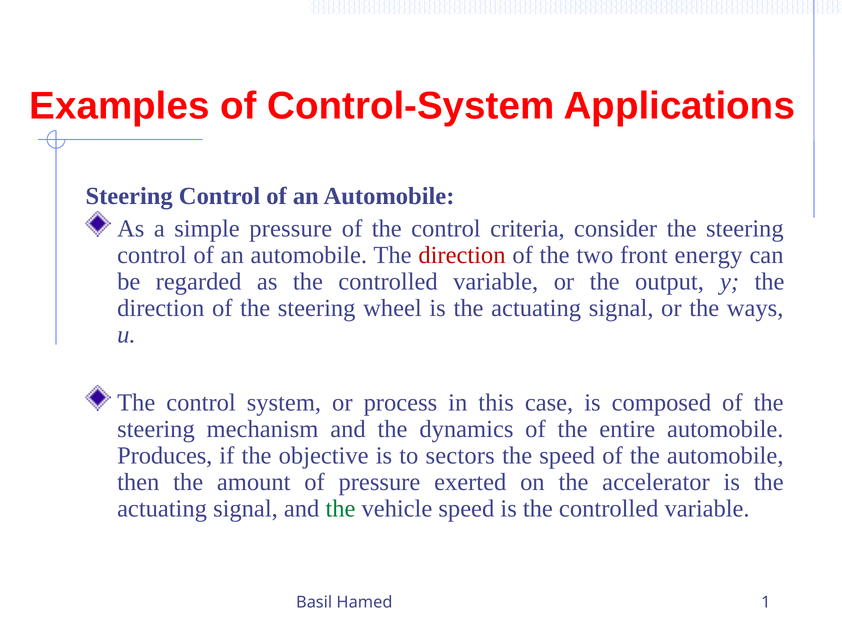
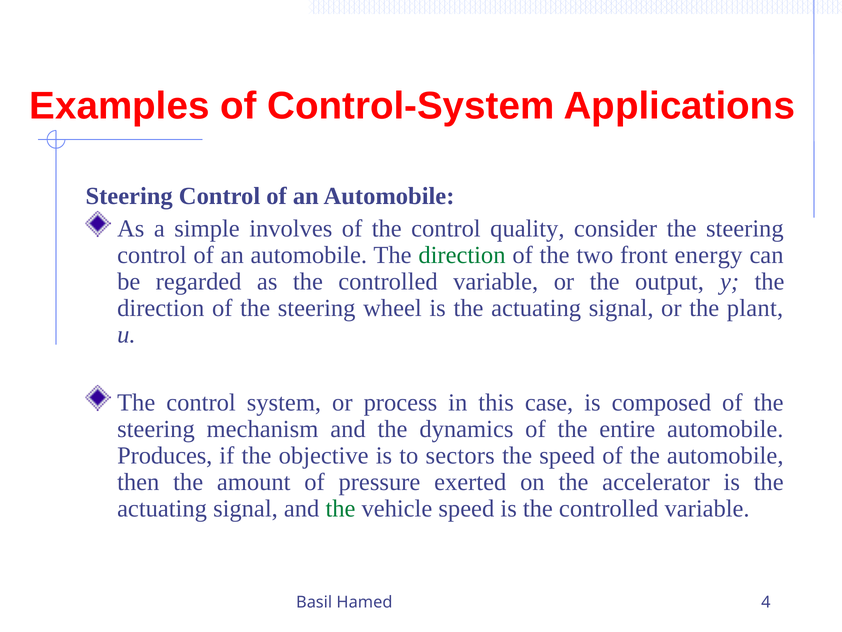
simple pressure: pressure -> involves
criteria: criteria -> quality
direction at (462, 255) colour: red -> green
ways: ways -> plant
1: 1 -> 4
